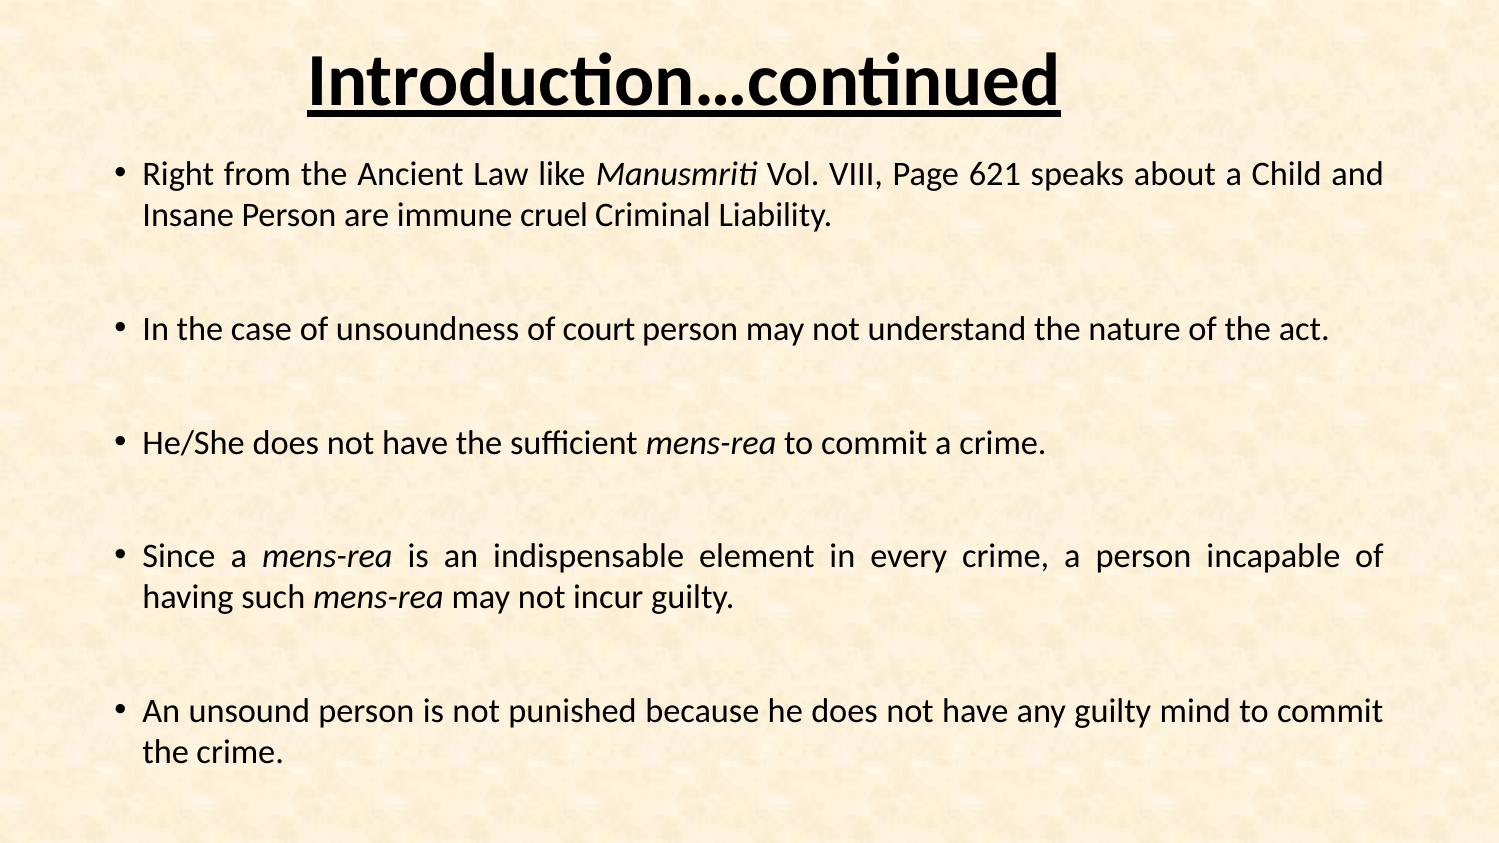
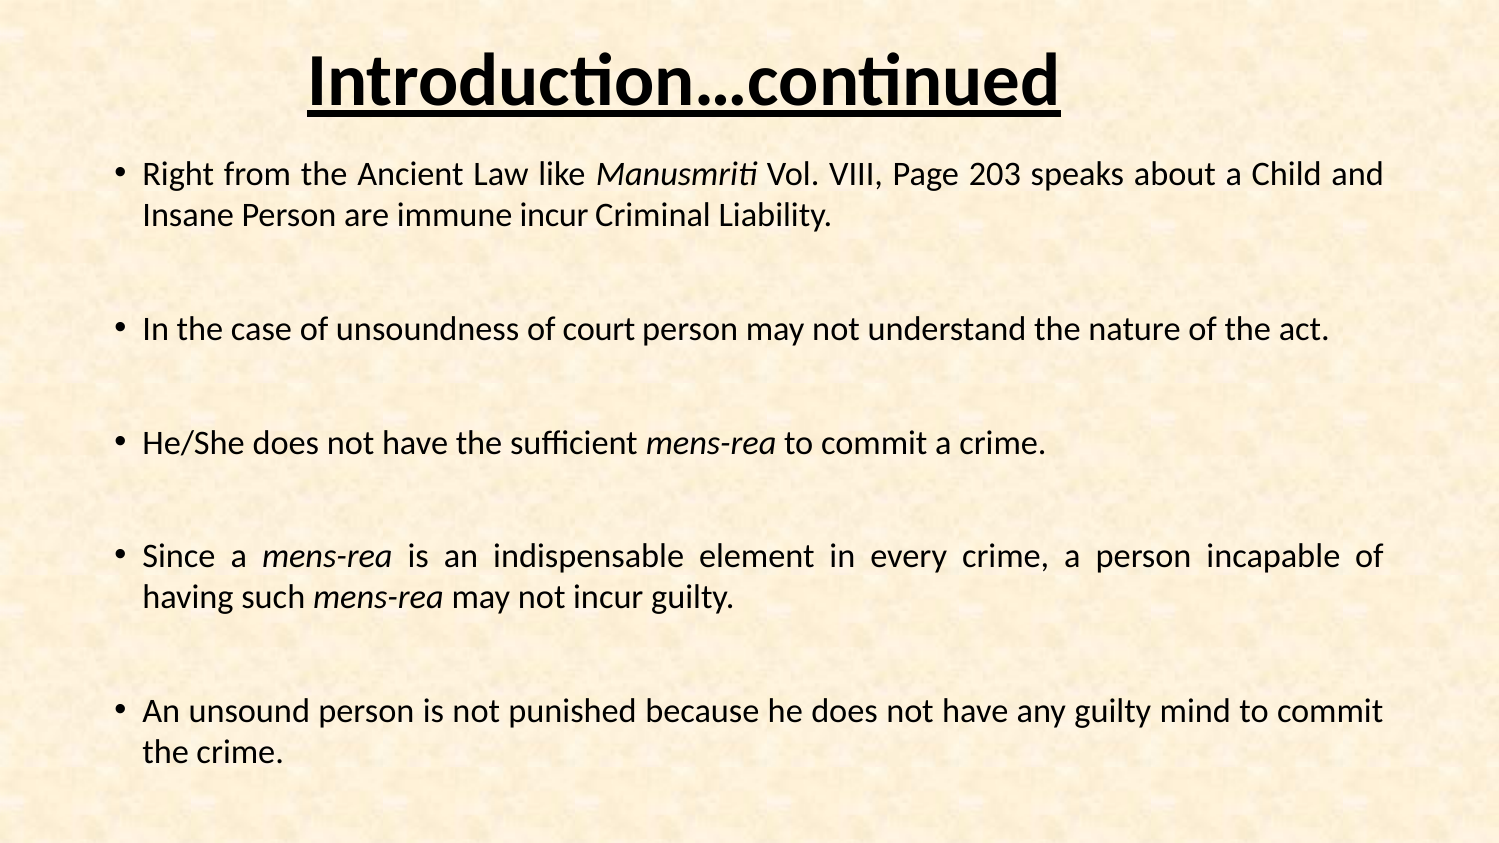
621: 621 -> 203
immune cruel: cruel -> incur
